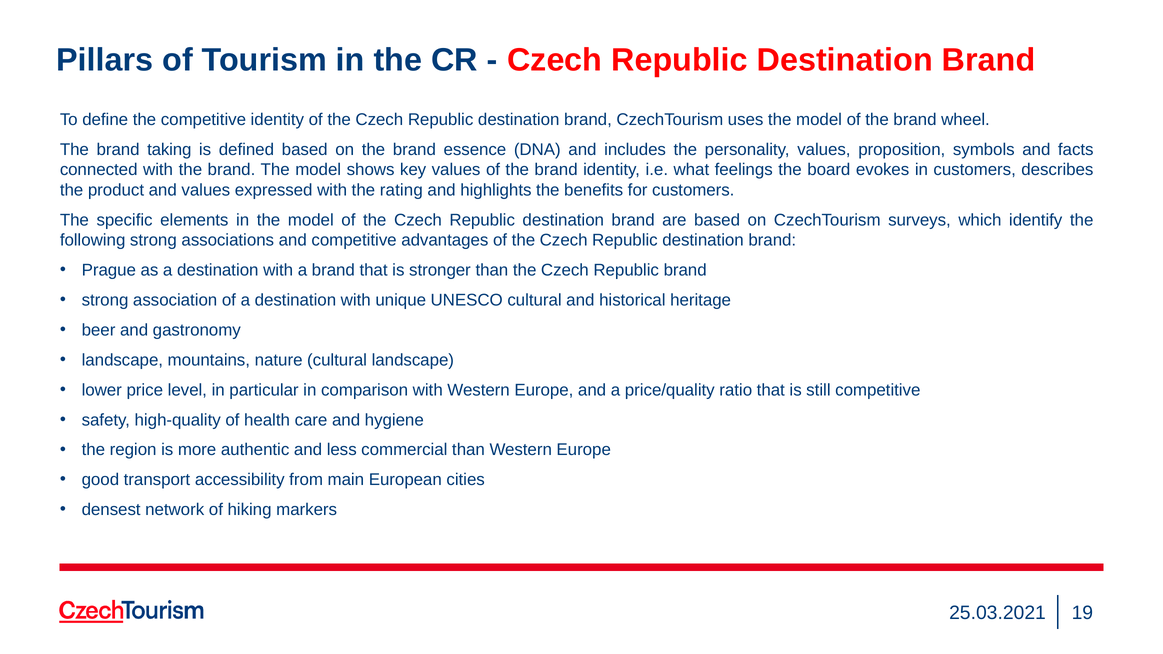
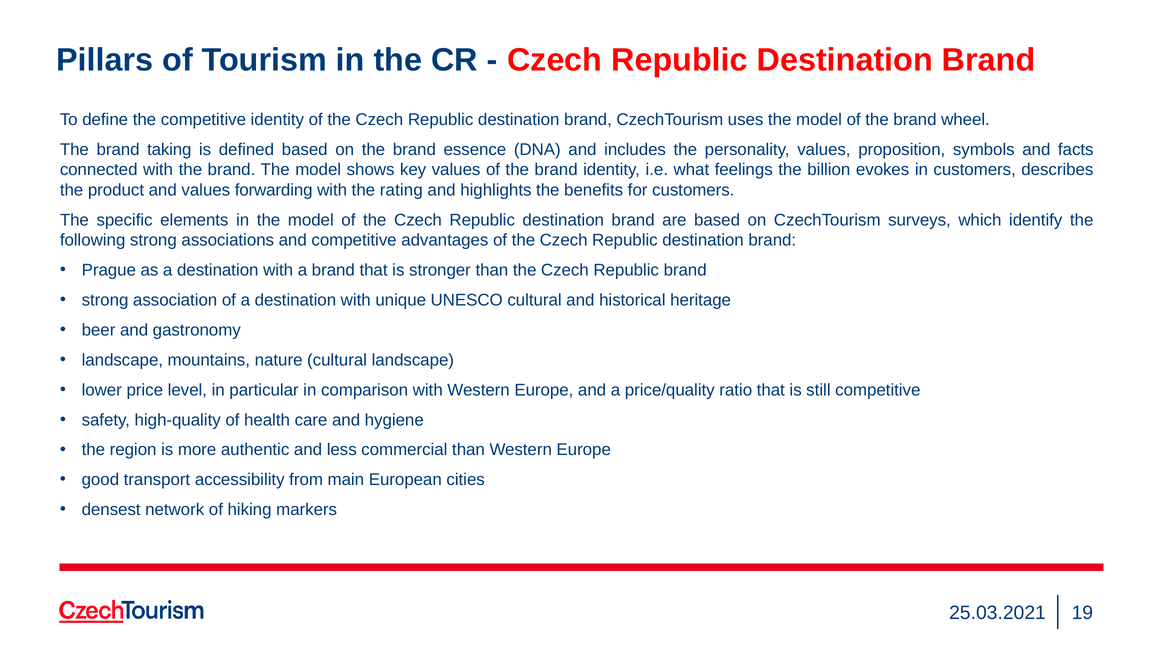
board: board -> billion
expressed: expressed -> forwarding
